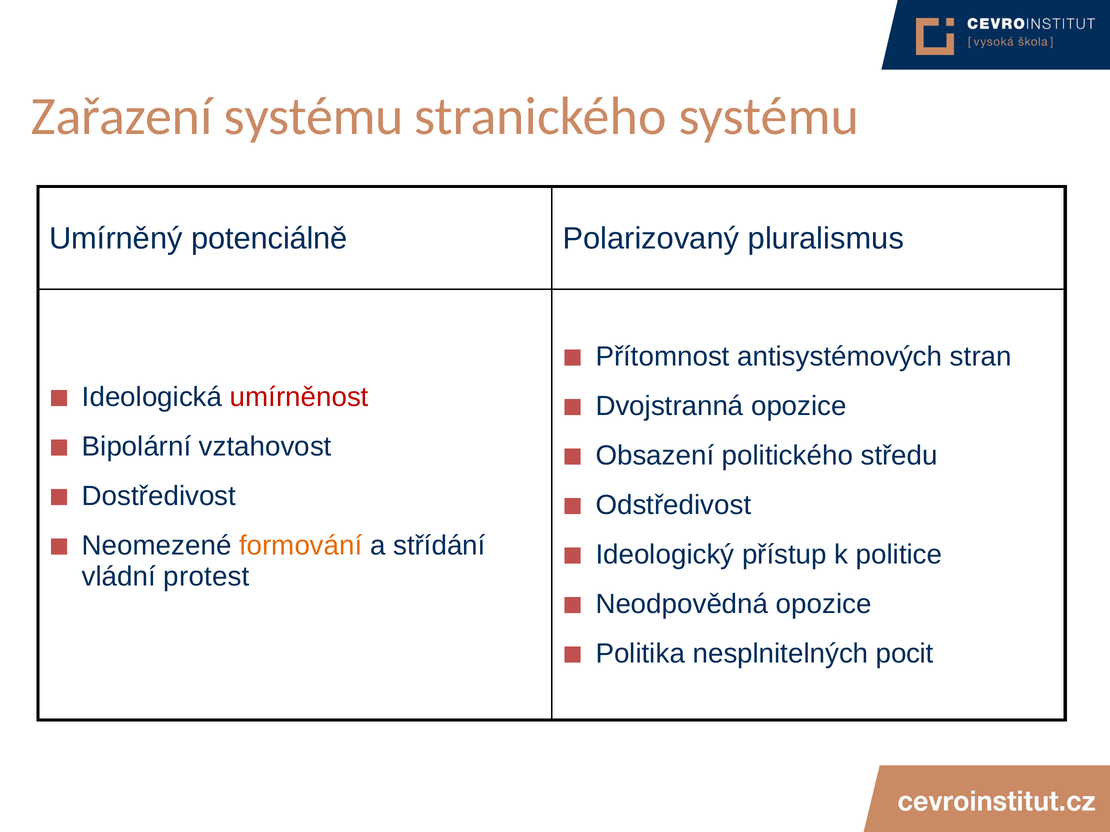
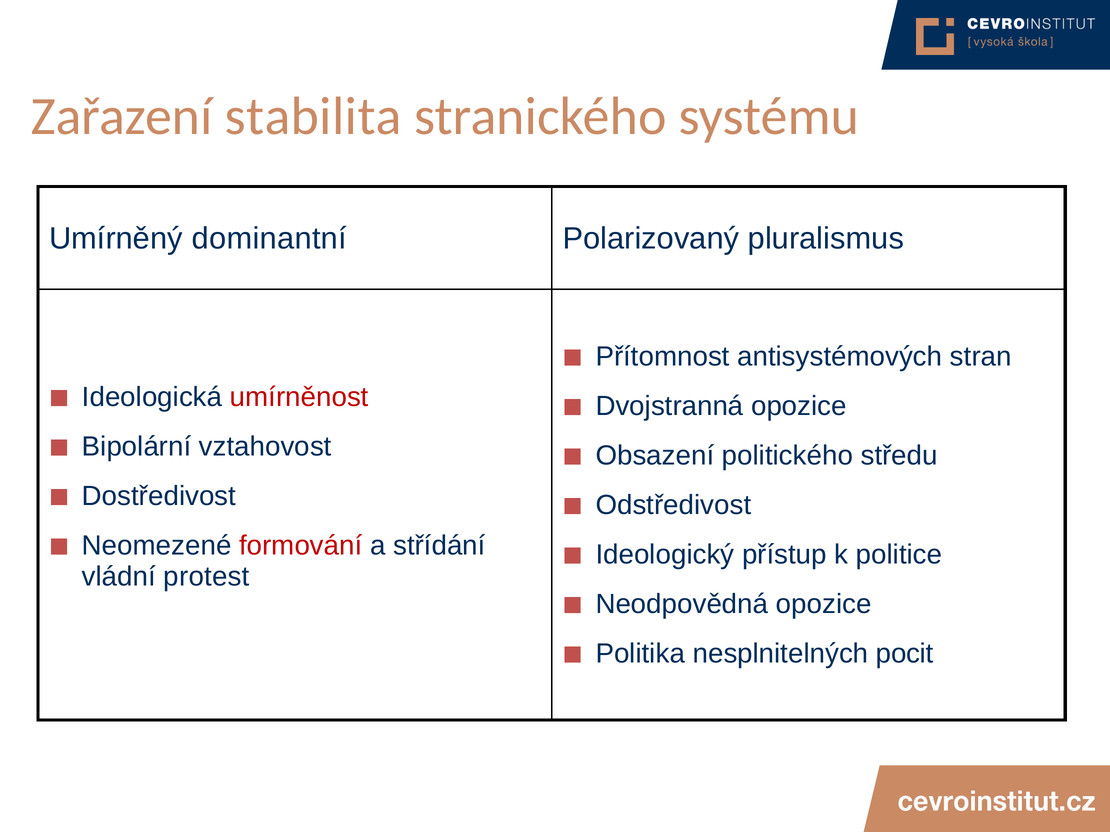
Zařazení systému: systému -> stabilita
potenciálně: potenciálně -> dominantní
formování colour: orange -> red
